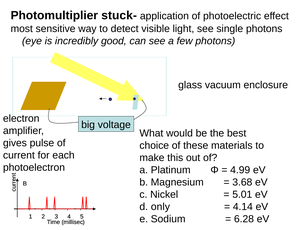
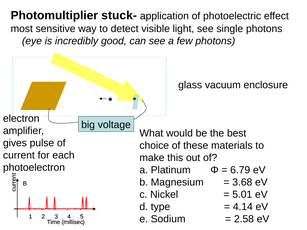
4.99: 4.99 -> 6.79
only: only -> type
6.28: 6.28 -> 2.58
